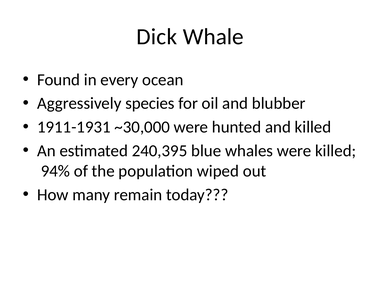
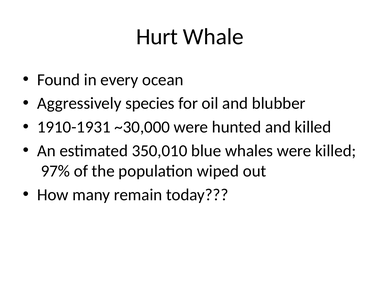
Dick: Dick -> Hurt
1911-1931: 1911-1931 -> 1910-1931
240,395: 240,395 -> 350,010
94%: 94% -> 97%
